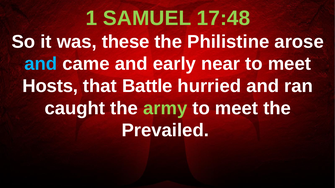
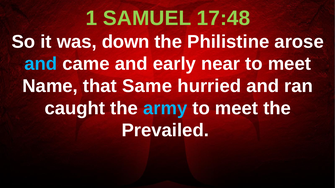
these: these -> down
Hosts: Hosts -> Name
Battle: Battle -> Same
army colour: light green -> light blue
